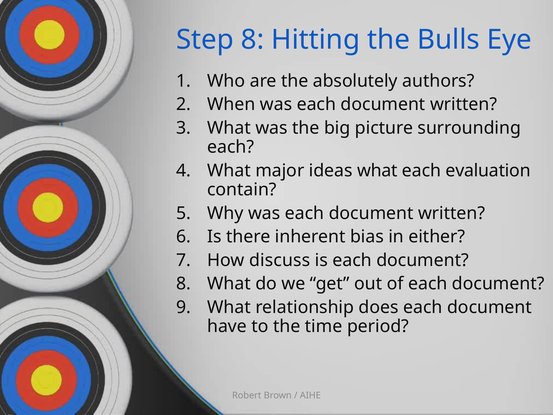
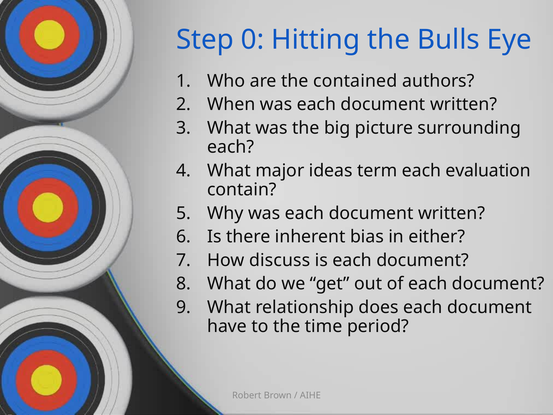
Step 8: 8 -> 0
absolutely: absolutely -> contained
ideas what: what -> term
